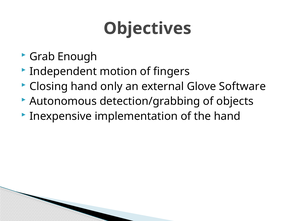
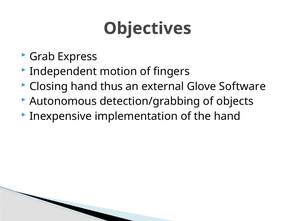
Enough: Enough -> Express
only: only -> thus
